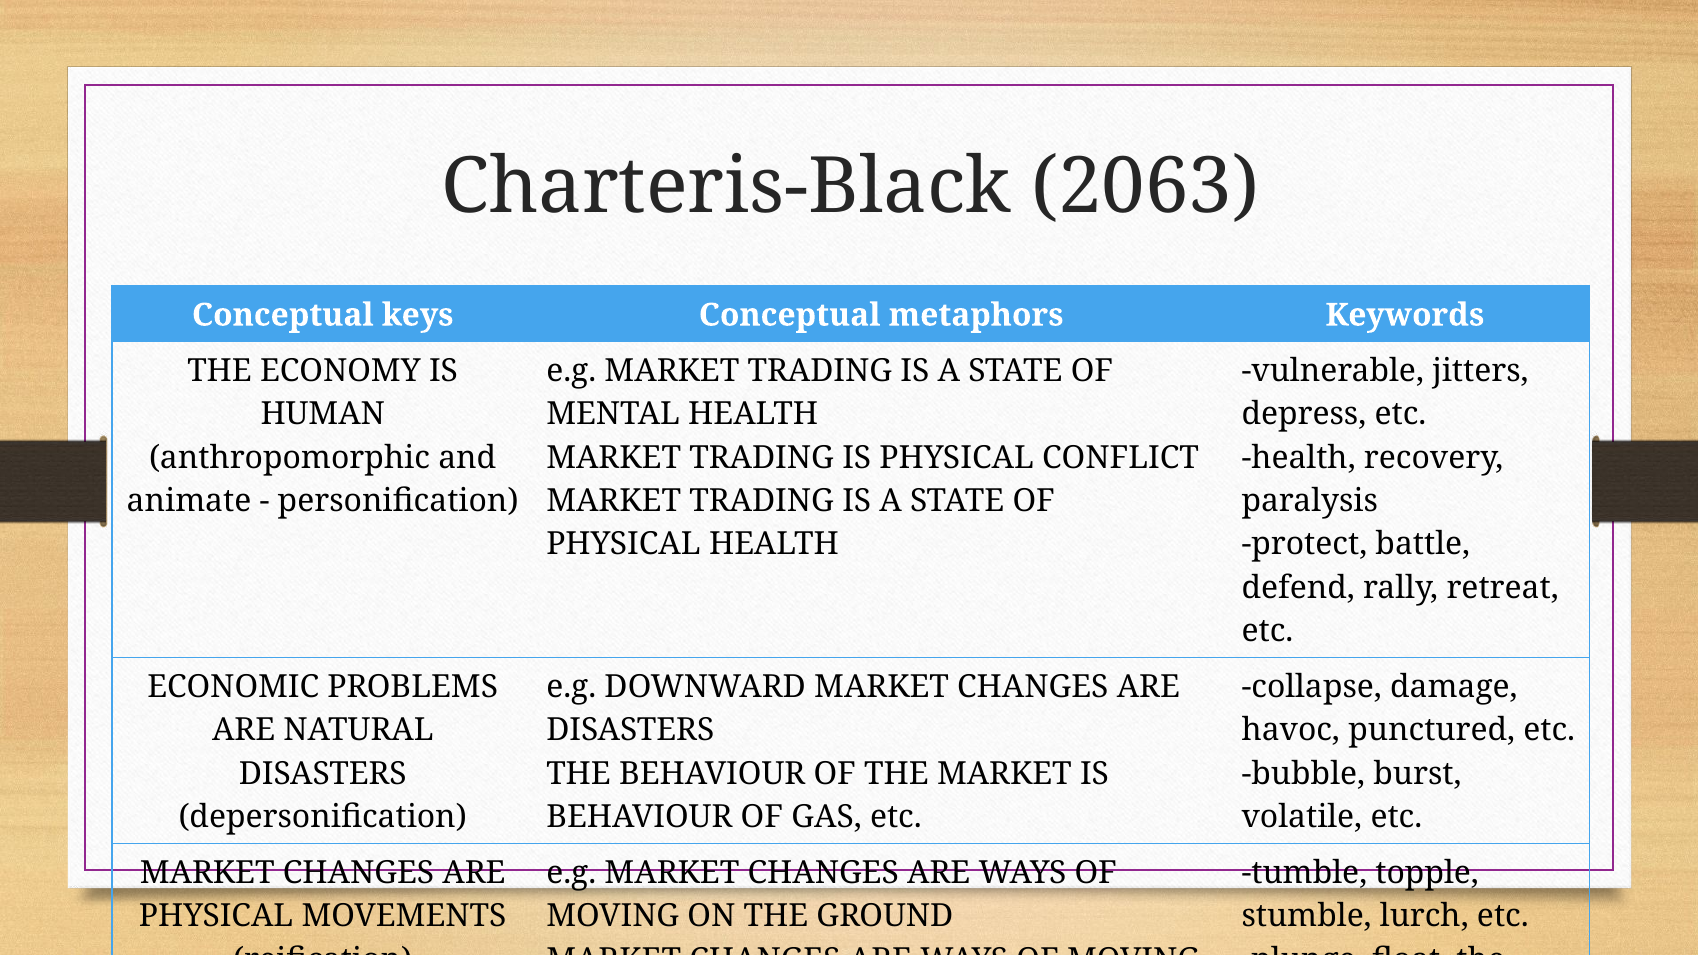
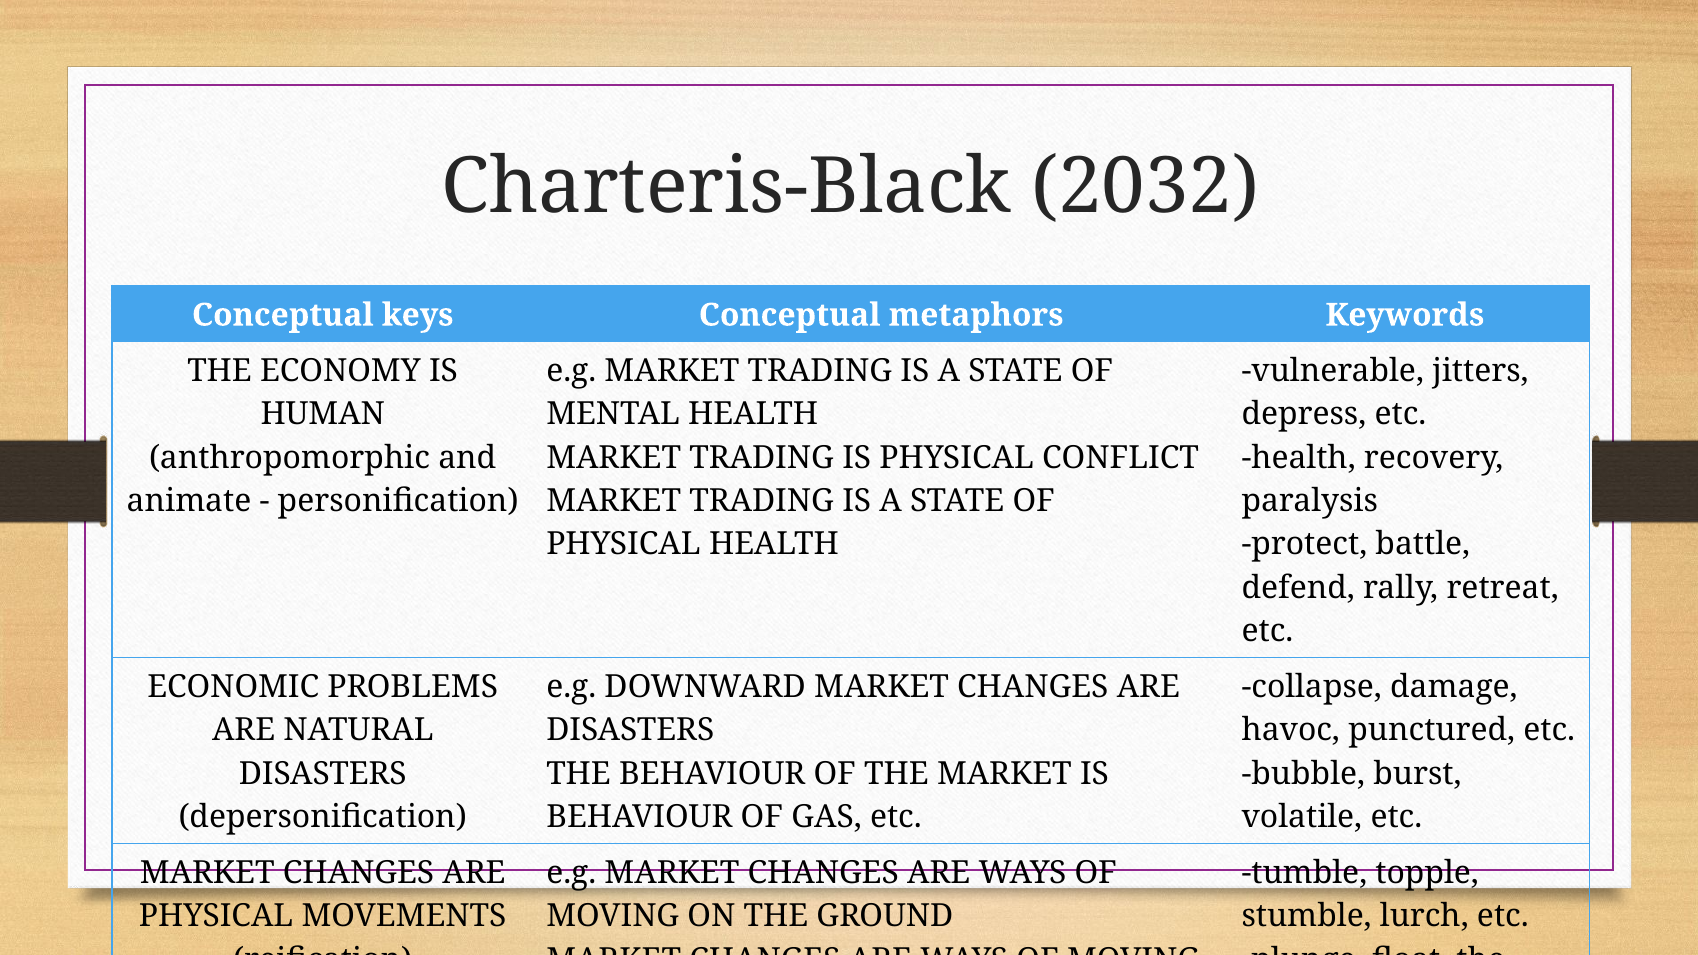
2063: 2063 -> 2032
